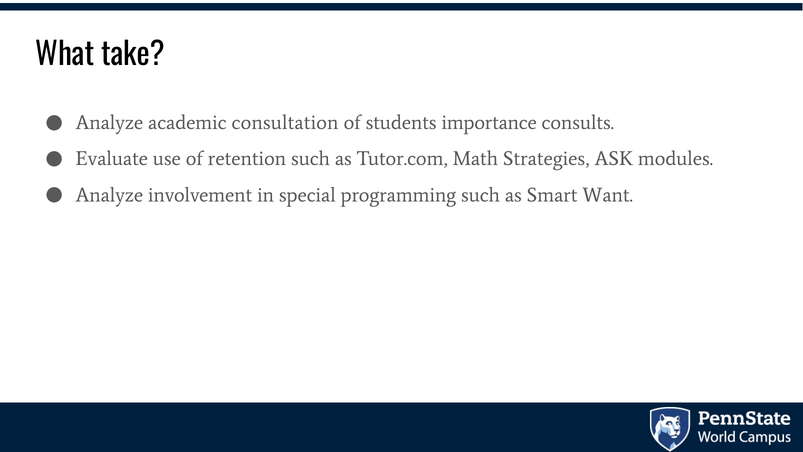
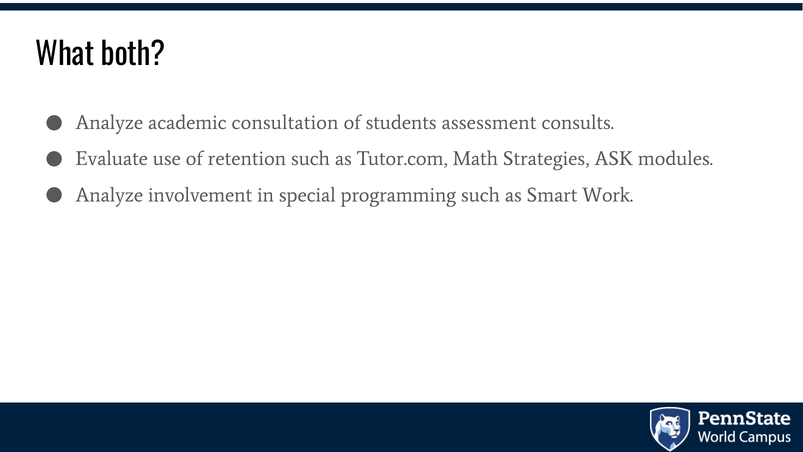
take: take -> both
importance: importance -> assessment
Want: Want -> Work
